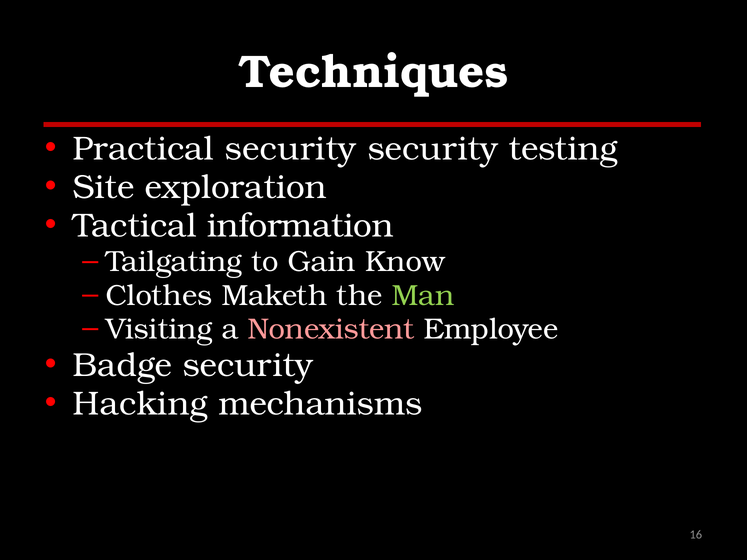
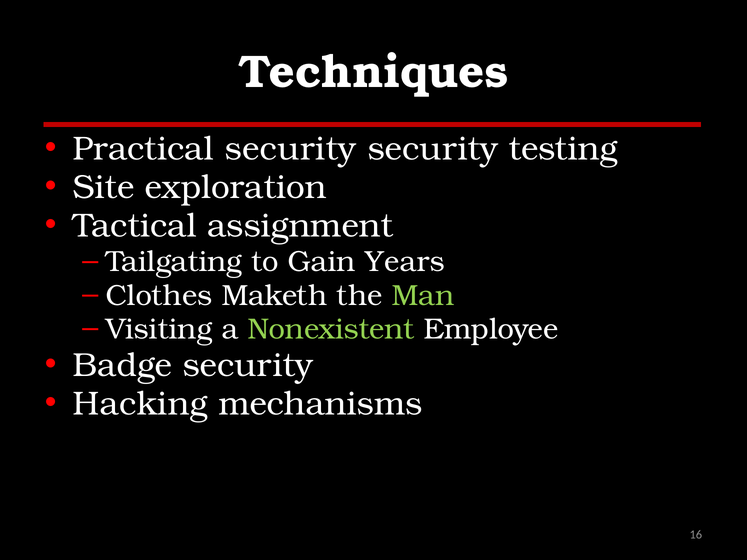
information: information -> assignment
Know: Know -> Years
Nonexistent colour: pink -> light green
